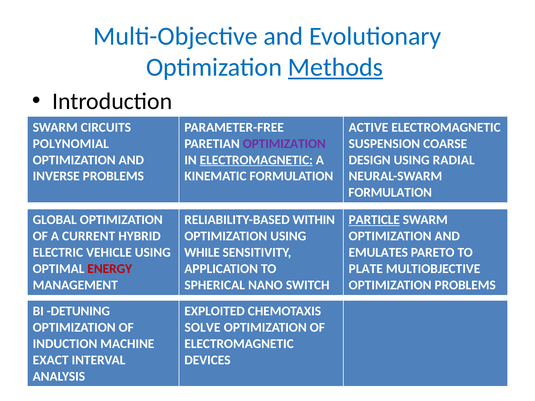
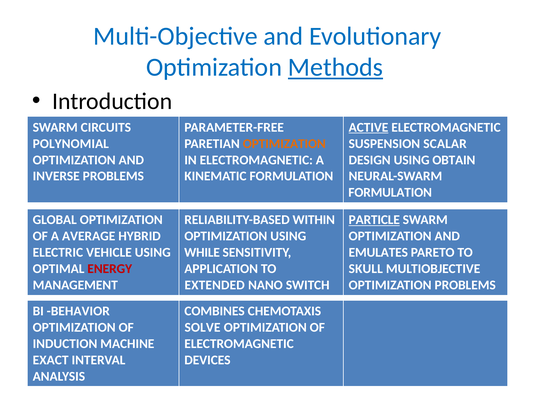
ACTIVE underline: none -> present
OPTIMIZATION at (284, 144) colour: purple -> orange
COARSE: COARSE -> SCALAR
ELECTROMAGNETIC at (256, 160) underline: present -> none
RADIAL: RADIAL -> OBTAIN
CURRENT: CURRENT -> AVERAGE
PLATE: PLATE -> SKULL
SPHERICAL: SPHERICAL -> EXTENDED
DETUNING: DETUNING -> BEHAVIOR
EXPLOITED: EXPLOITED -> COMBINES
